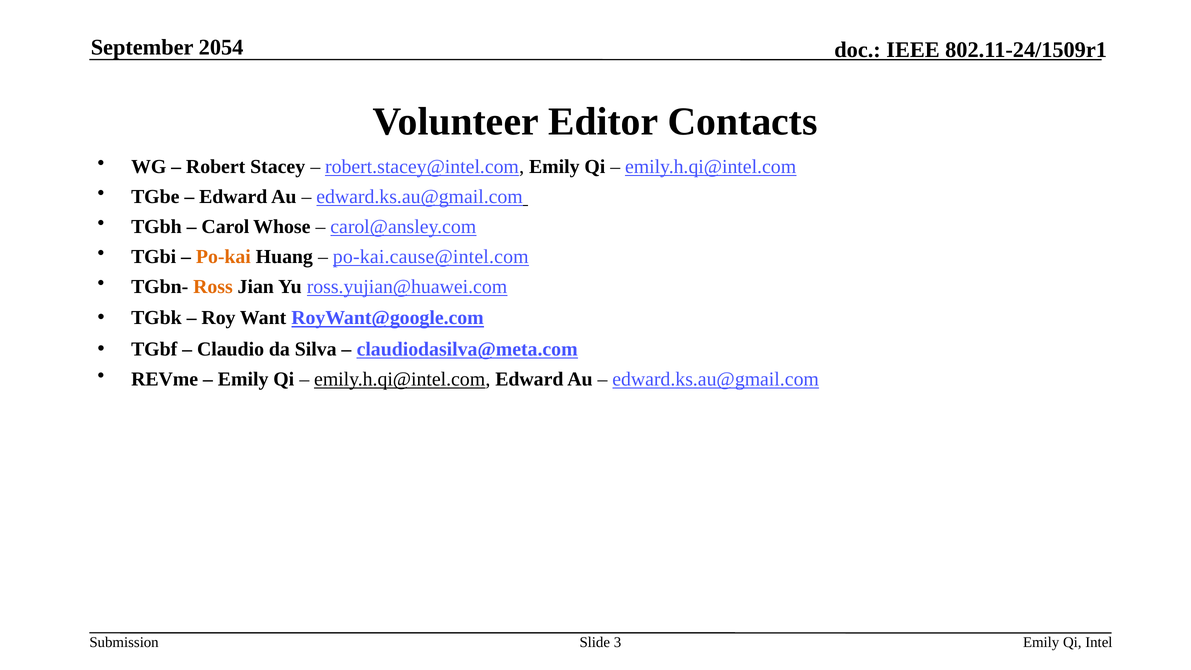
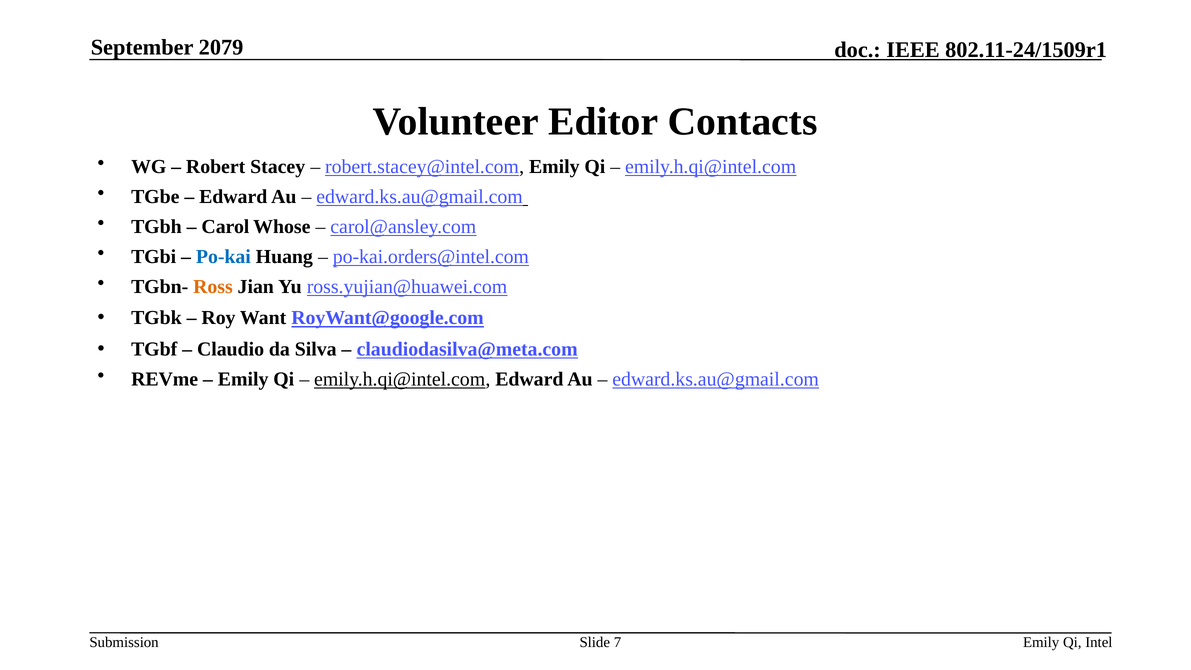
2054: 2054 -> 2079
Po-kai colour: orange -> blue
po-kai.cause@intel.com: po-kai.cause@intel.com -> po-kai.orders@intel.com
3: 3 -> 7
